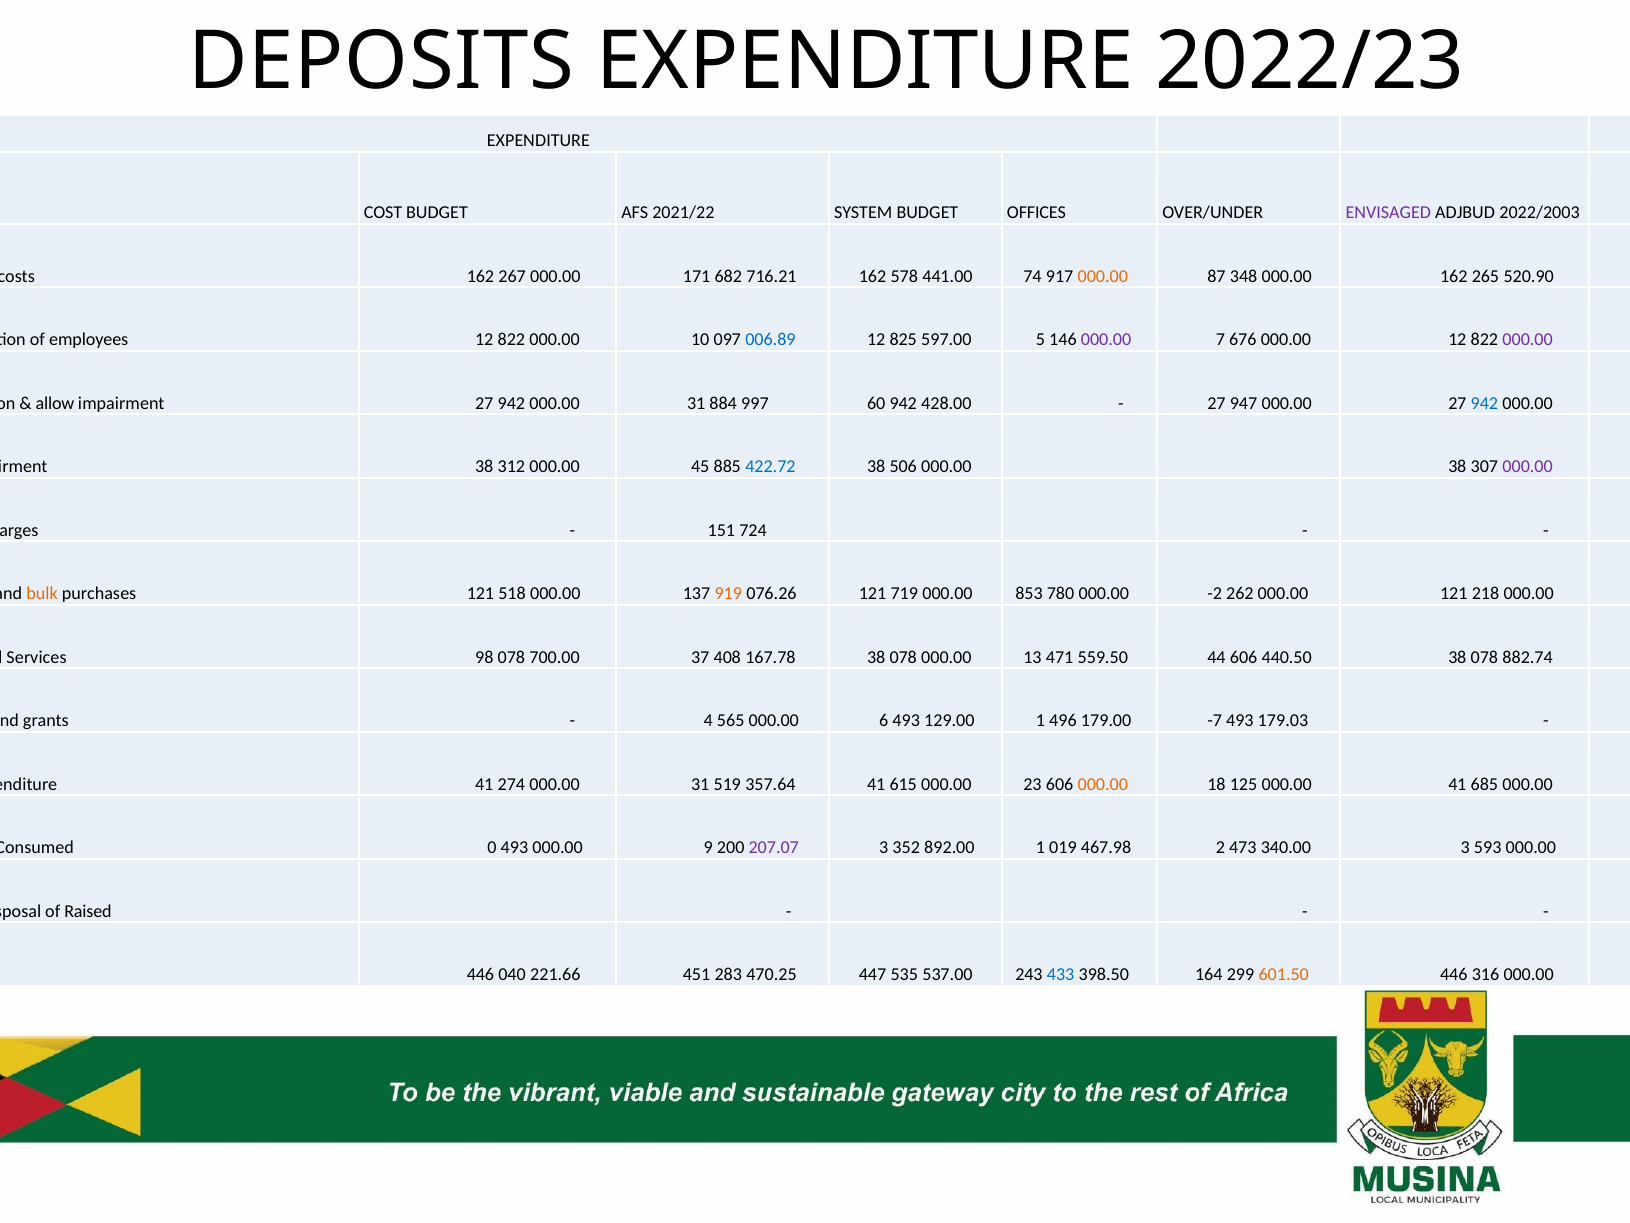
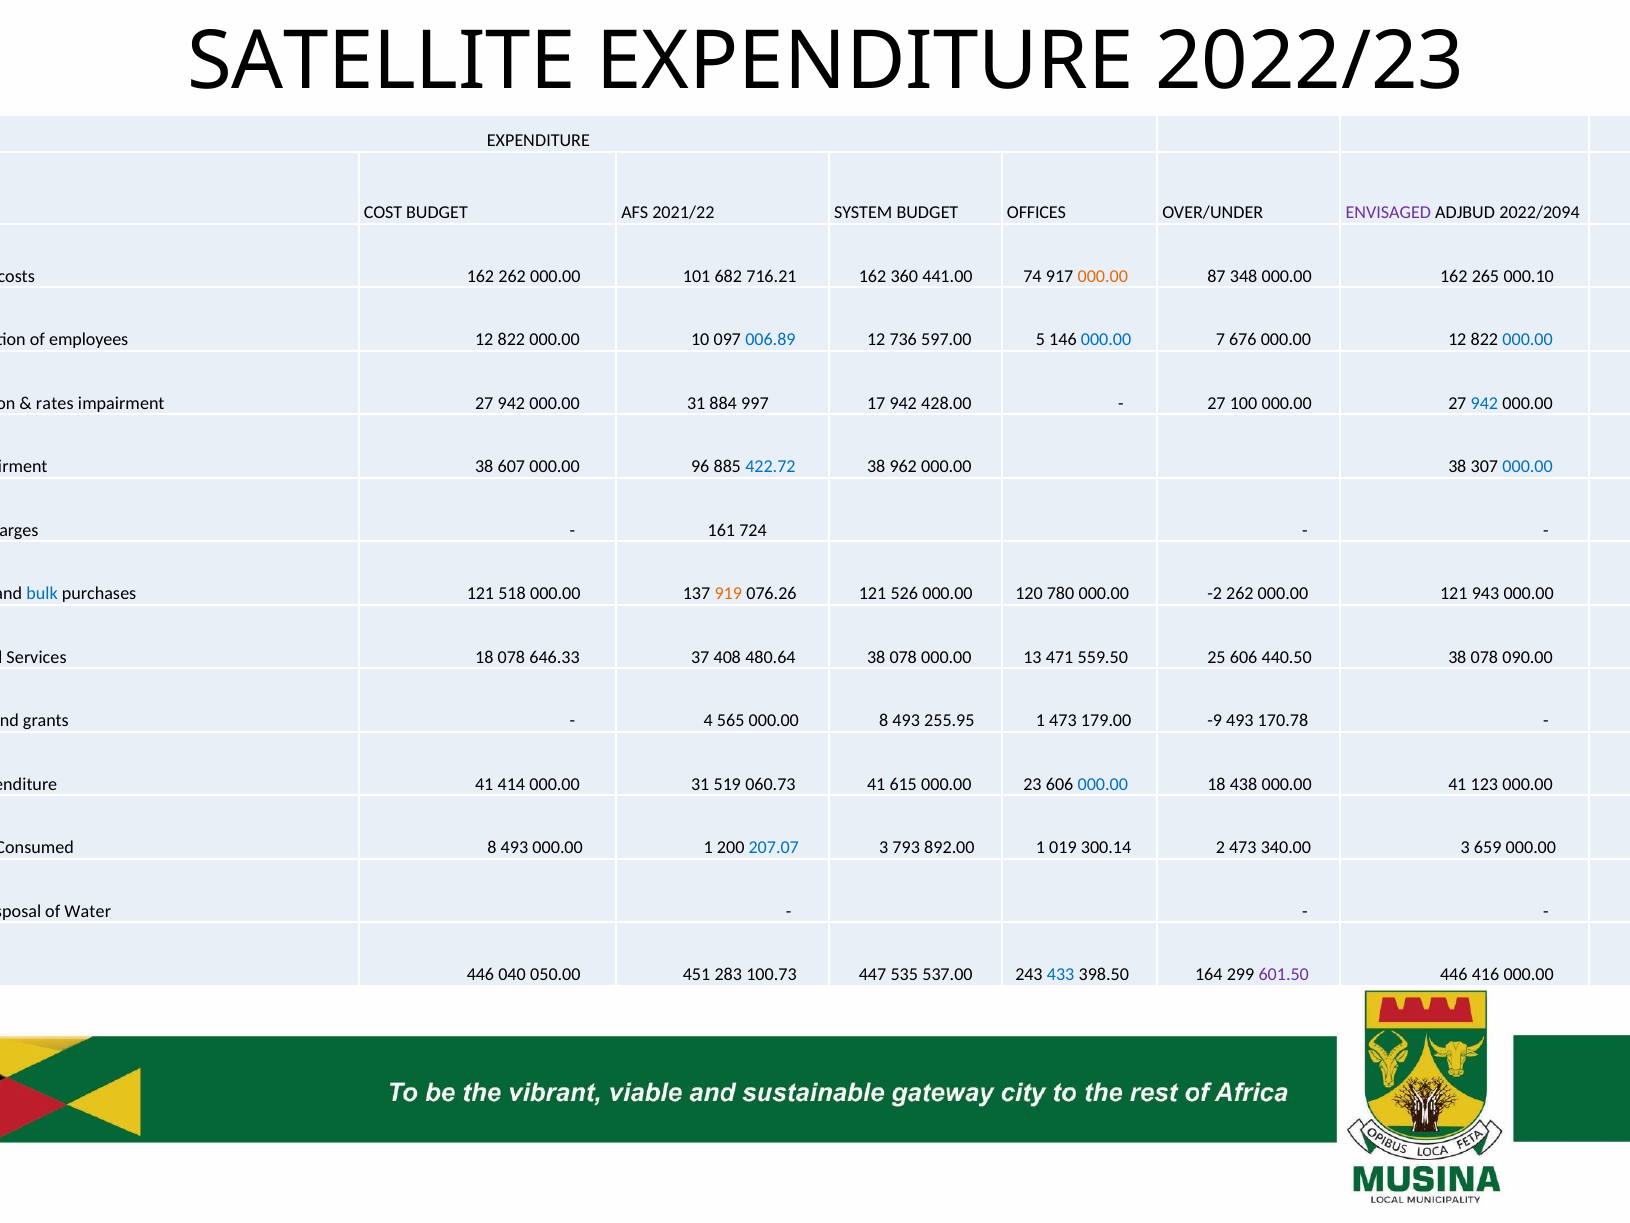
DEPOSITS: DEPOSITS -> SATELLITE
2022/2003: 2022/2003 -> 2022/2094
162 267: 267 -> 262
171: 171 -> 101
578: 578 -> 360
520.90: 520.90 -> 000.10
825: 825 -> 736
000.00 at (1106, 340) colour: purple -> blue
000.00 at (1528, 340) colour: purple -> blue
allow: allow -> rates
60: 60 -> 17
947: 947 -> 100
312: 312 -> 607
45: 45 -> 96
506: 506 -> 962
000.00 at (1528, 467) colour: purple -> blue
151: 151 -> 161
bulk colour: orange -> blue
719: 719 -> 526
853: 853 -> 120
218: 218 -> 943
Services 98: 98 -> 18
700.00: 700.00 -> 646.33
167.78: 167.78 -> 480.64
44: 44 -> 25
882.74: 882.74 -> 090.00
000.00 6: 6 -> 8
129.00: 129.00 -> 255.95
1 496: 496 -> 473
-7: -7 -> -9
179.03: 179.03 -> 170.78
274: 274 -> 414
357.64: 357.64 -> 060.73
000.00 at (1103, 784) colour: orange -> blue
125: 125 -> 438
685: 685 -> 123
0 at (492, 847): 0 -> 8
000.00 9: 9 -> 1
207.07 colour: purple -> blue
352: 352 -> 793
467.98: 467.98 -> 300.14
593: 593 -> 659
Raised: Raised -> Water
221.66: 221.66 -> 050.00
470.25: 470.25 -> 100.73
601.50 colour: orange -> purple
316: 316 -> 416
